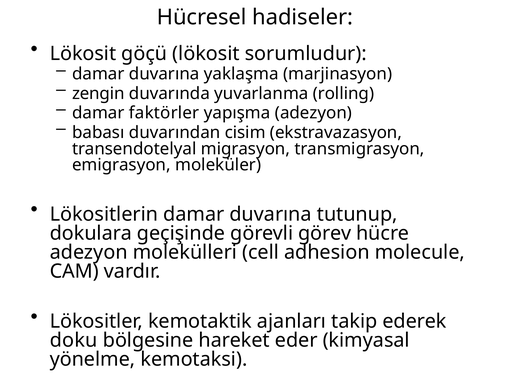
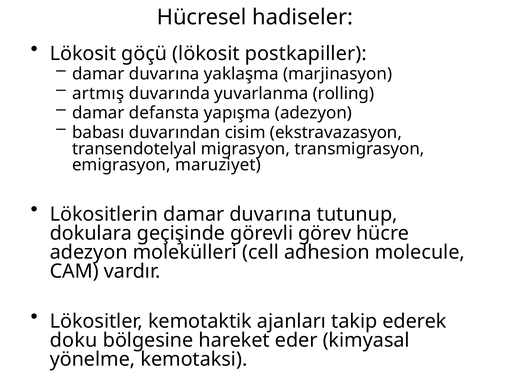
sorumludur: sorumludur -> postkapiller
zengin: zengin -> artmış
faktörler: faktörler -> defansta
moleküler: moleküler -> maruziyet
